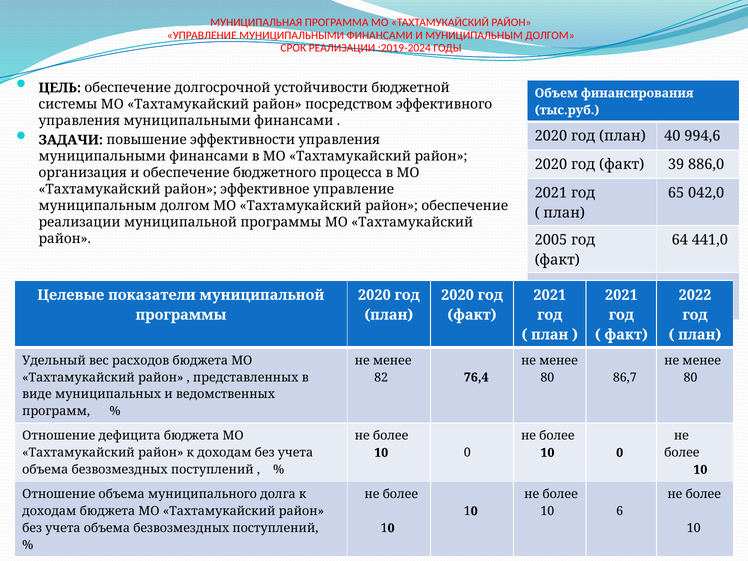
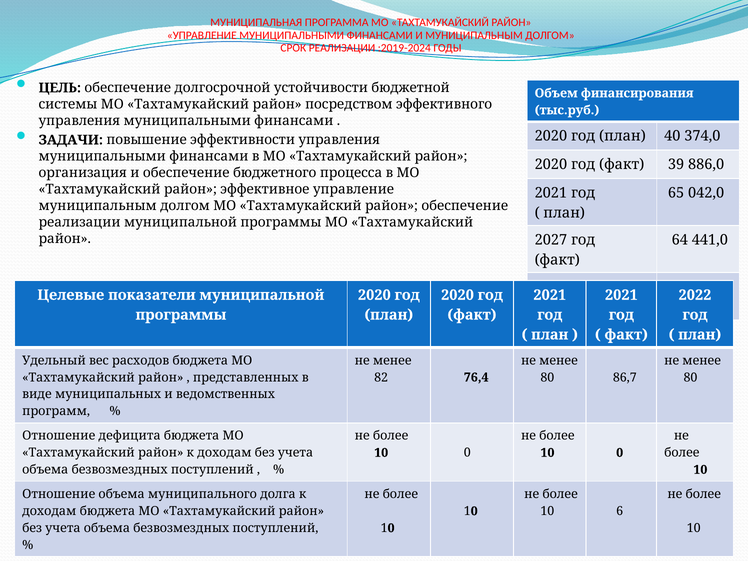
994,6: 994,6 -> 374,0
2005: 2005 -> 2027
